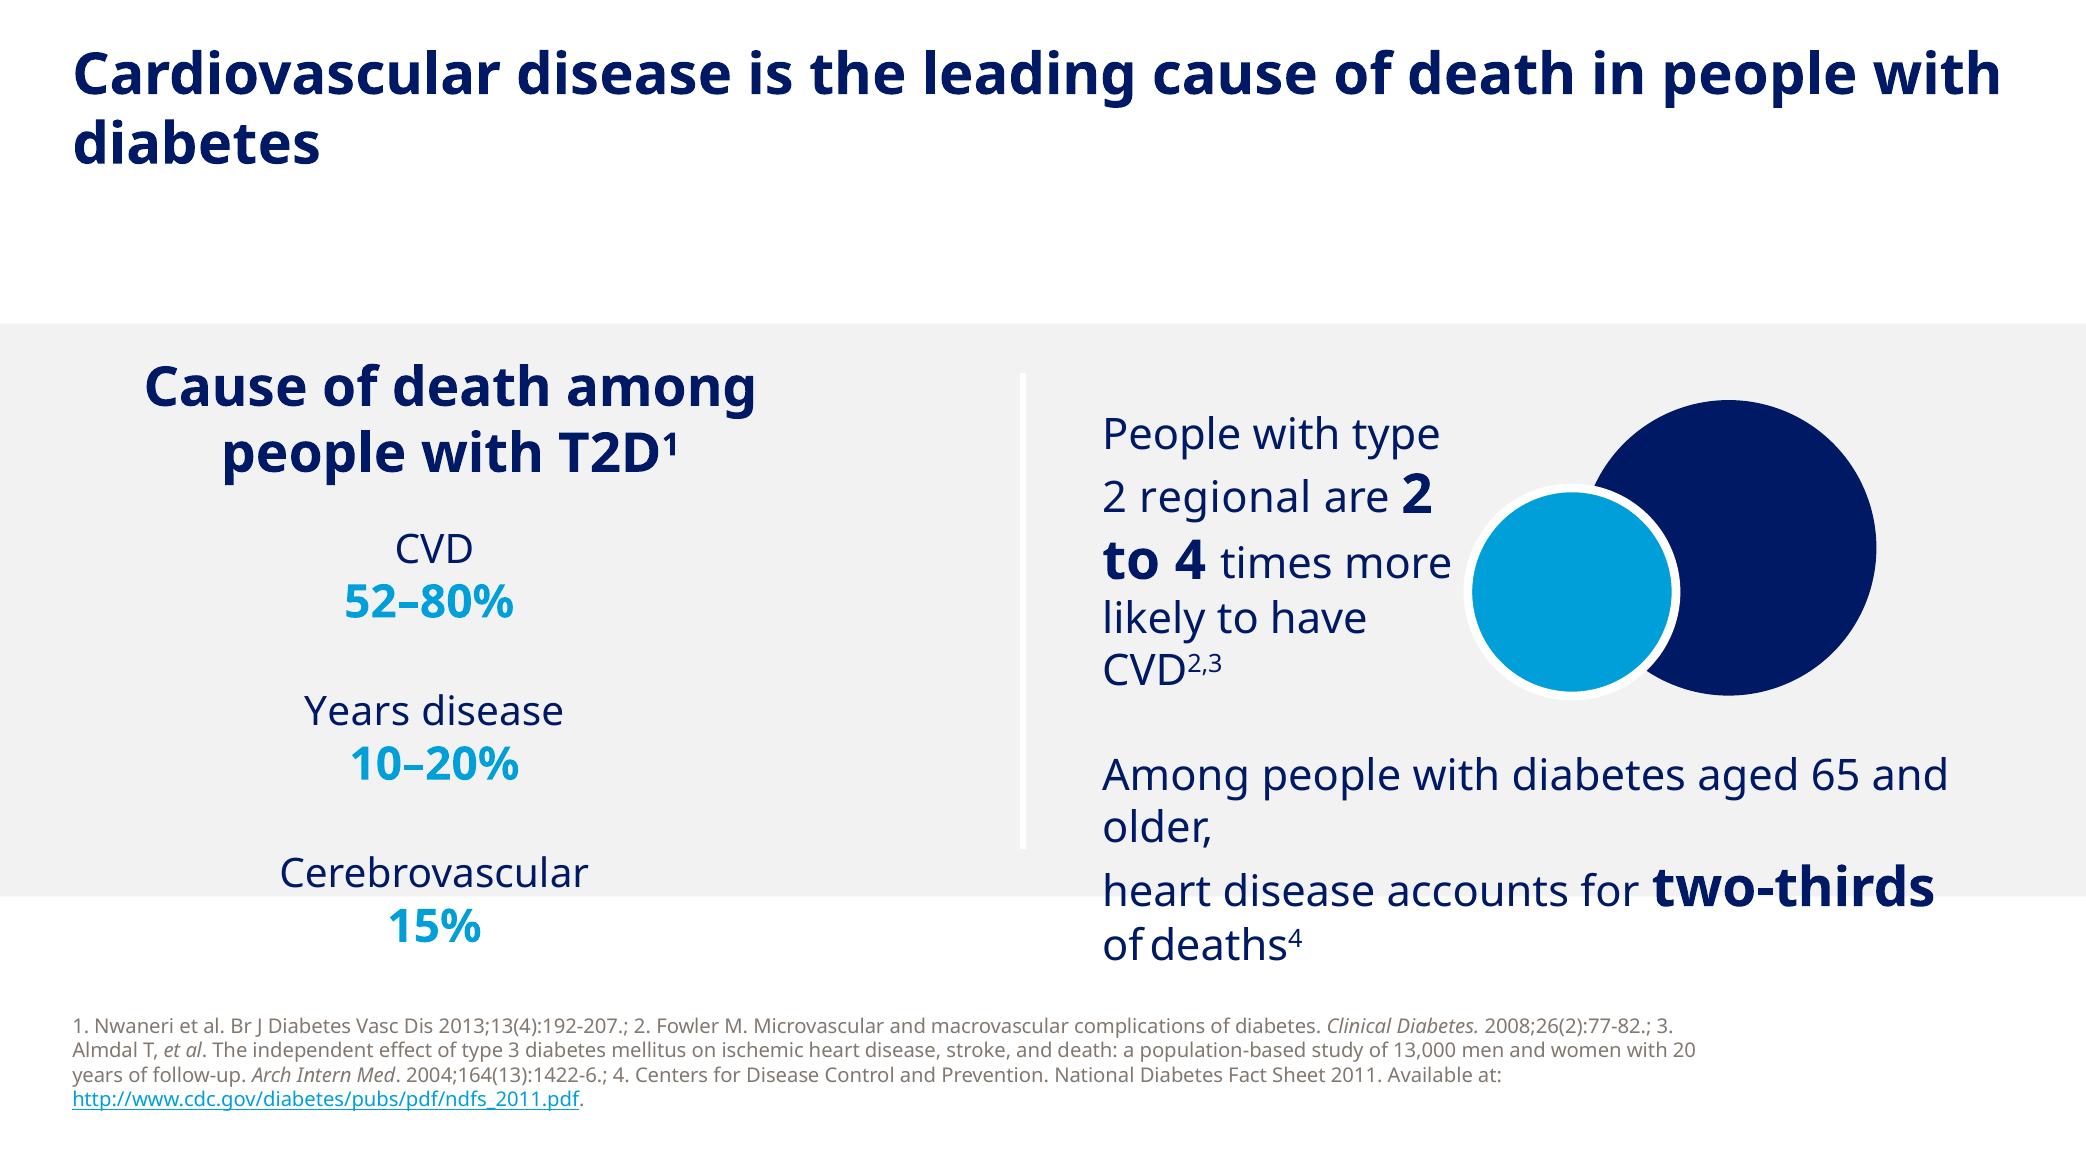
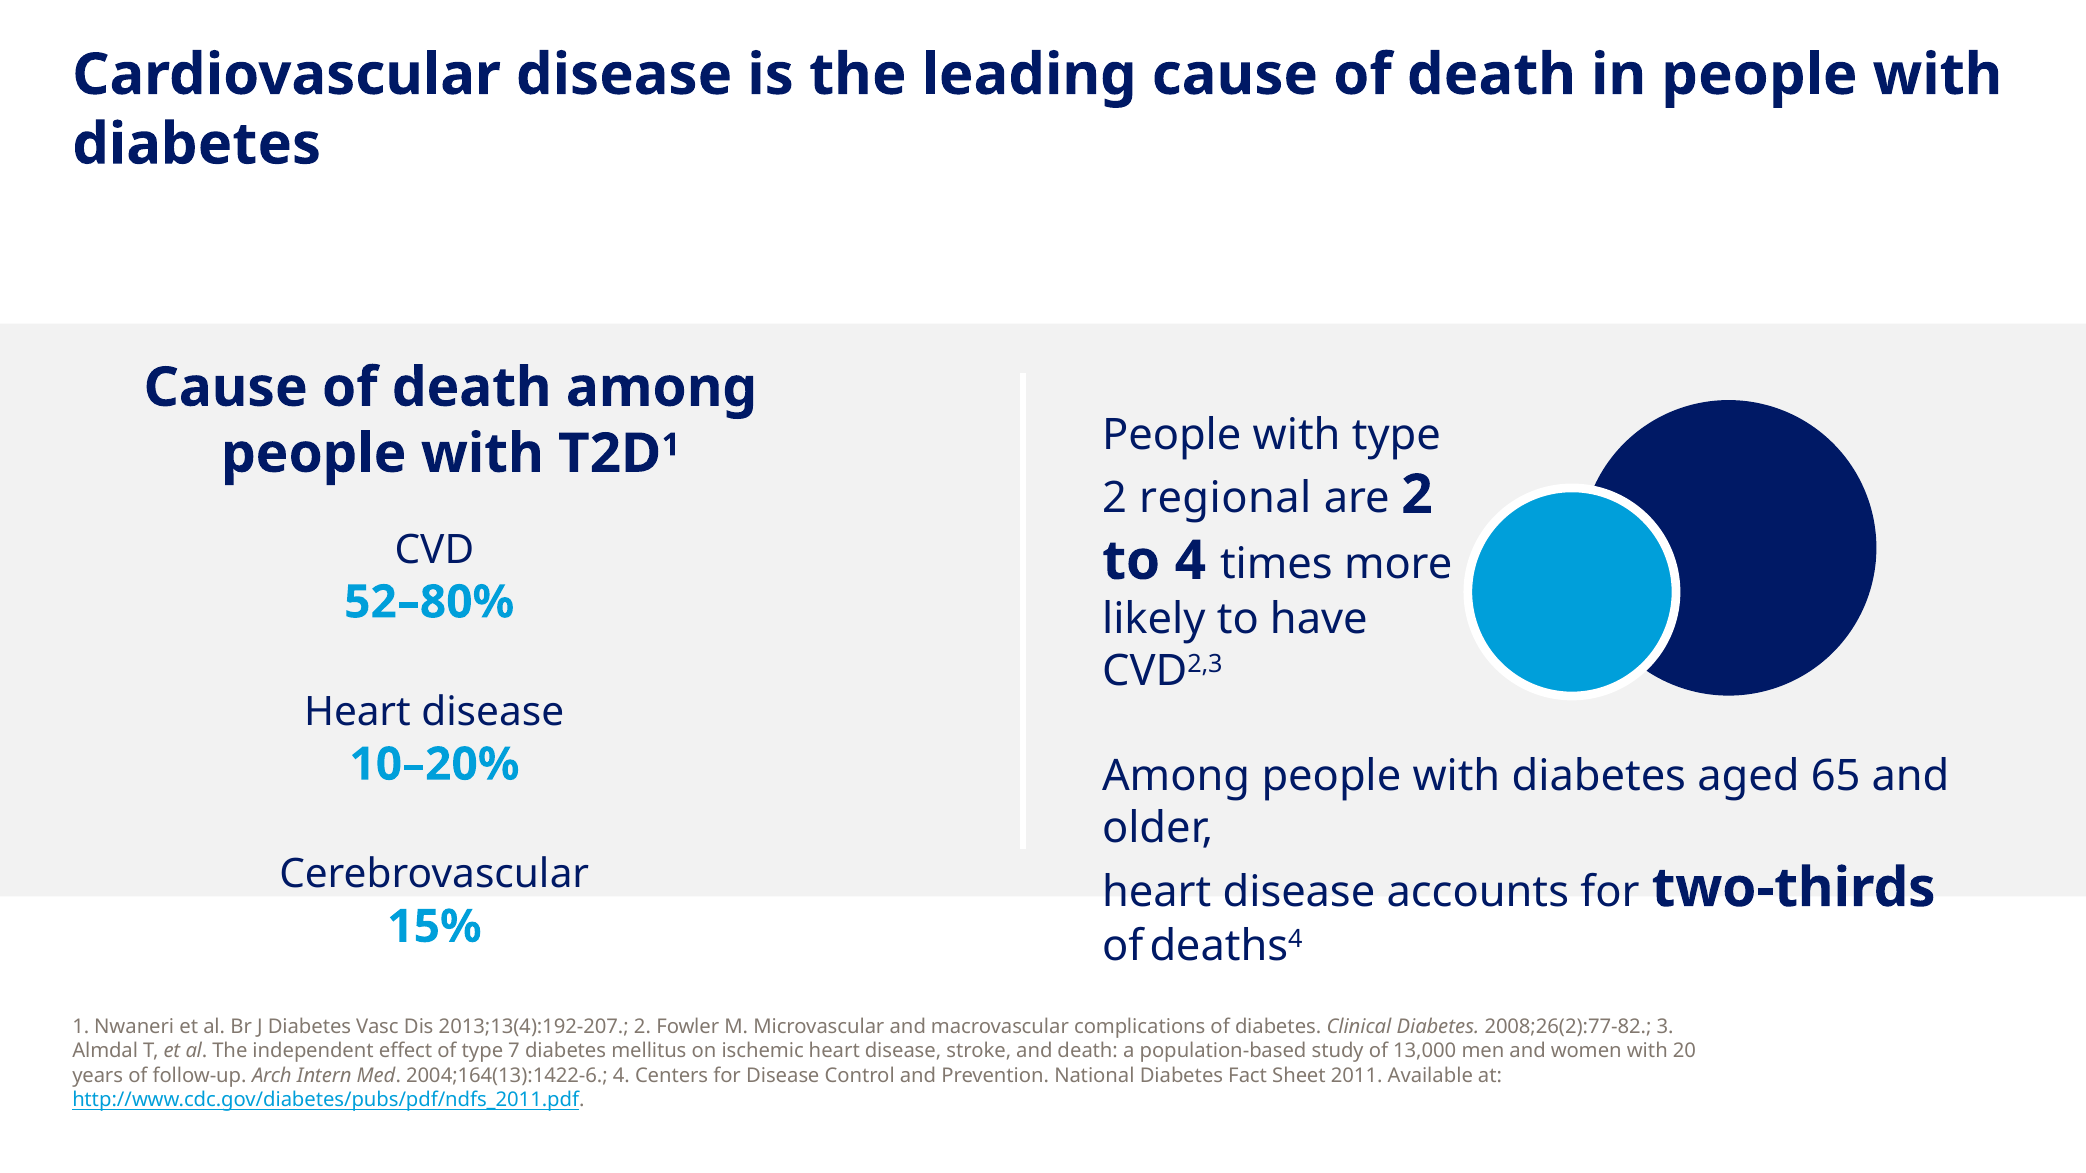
Years at (357, 712): Years -> Heart
type 3: 3 -> 7
